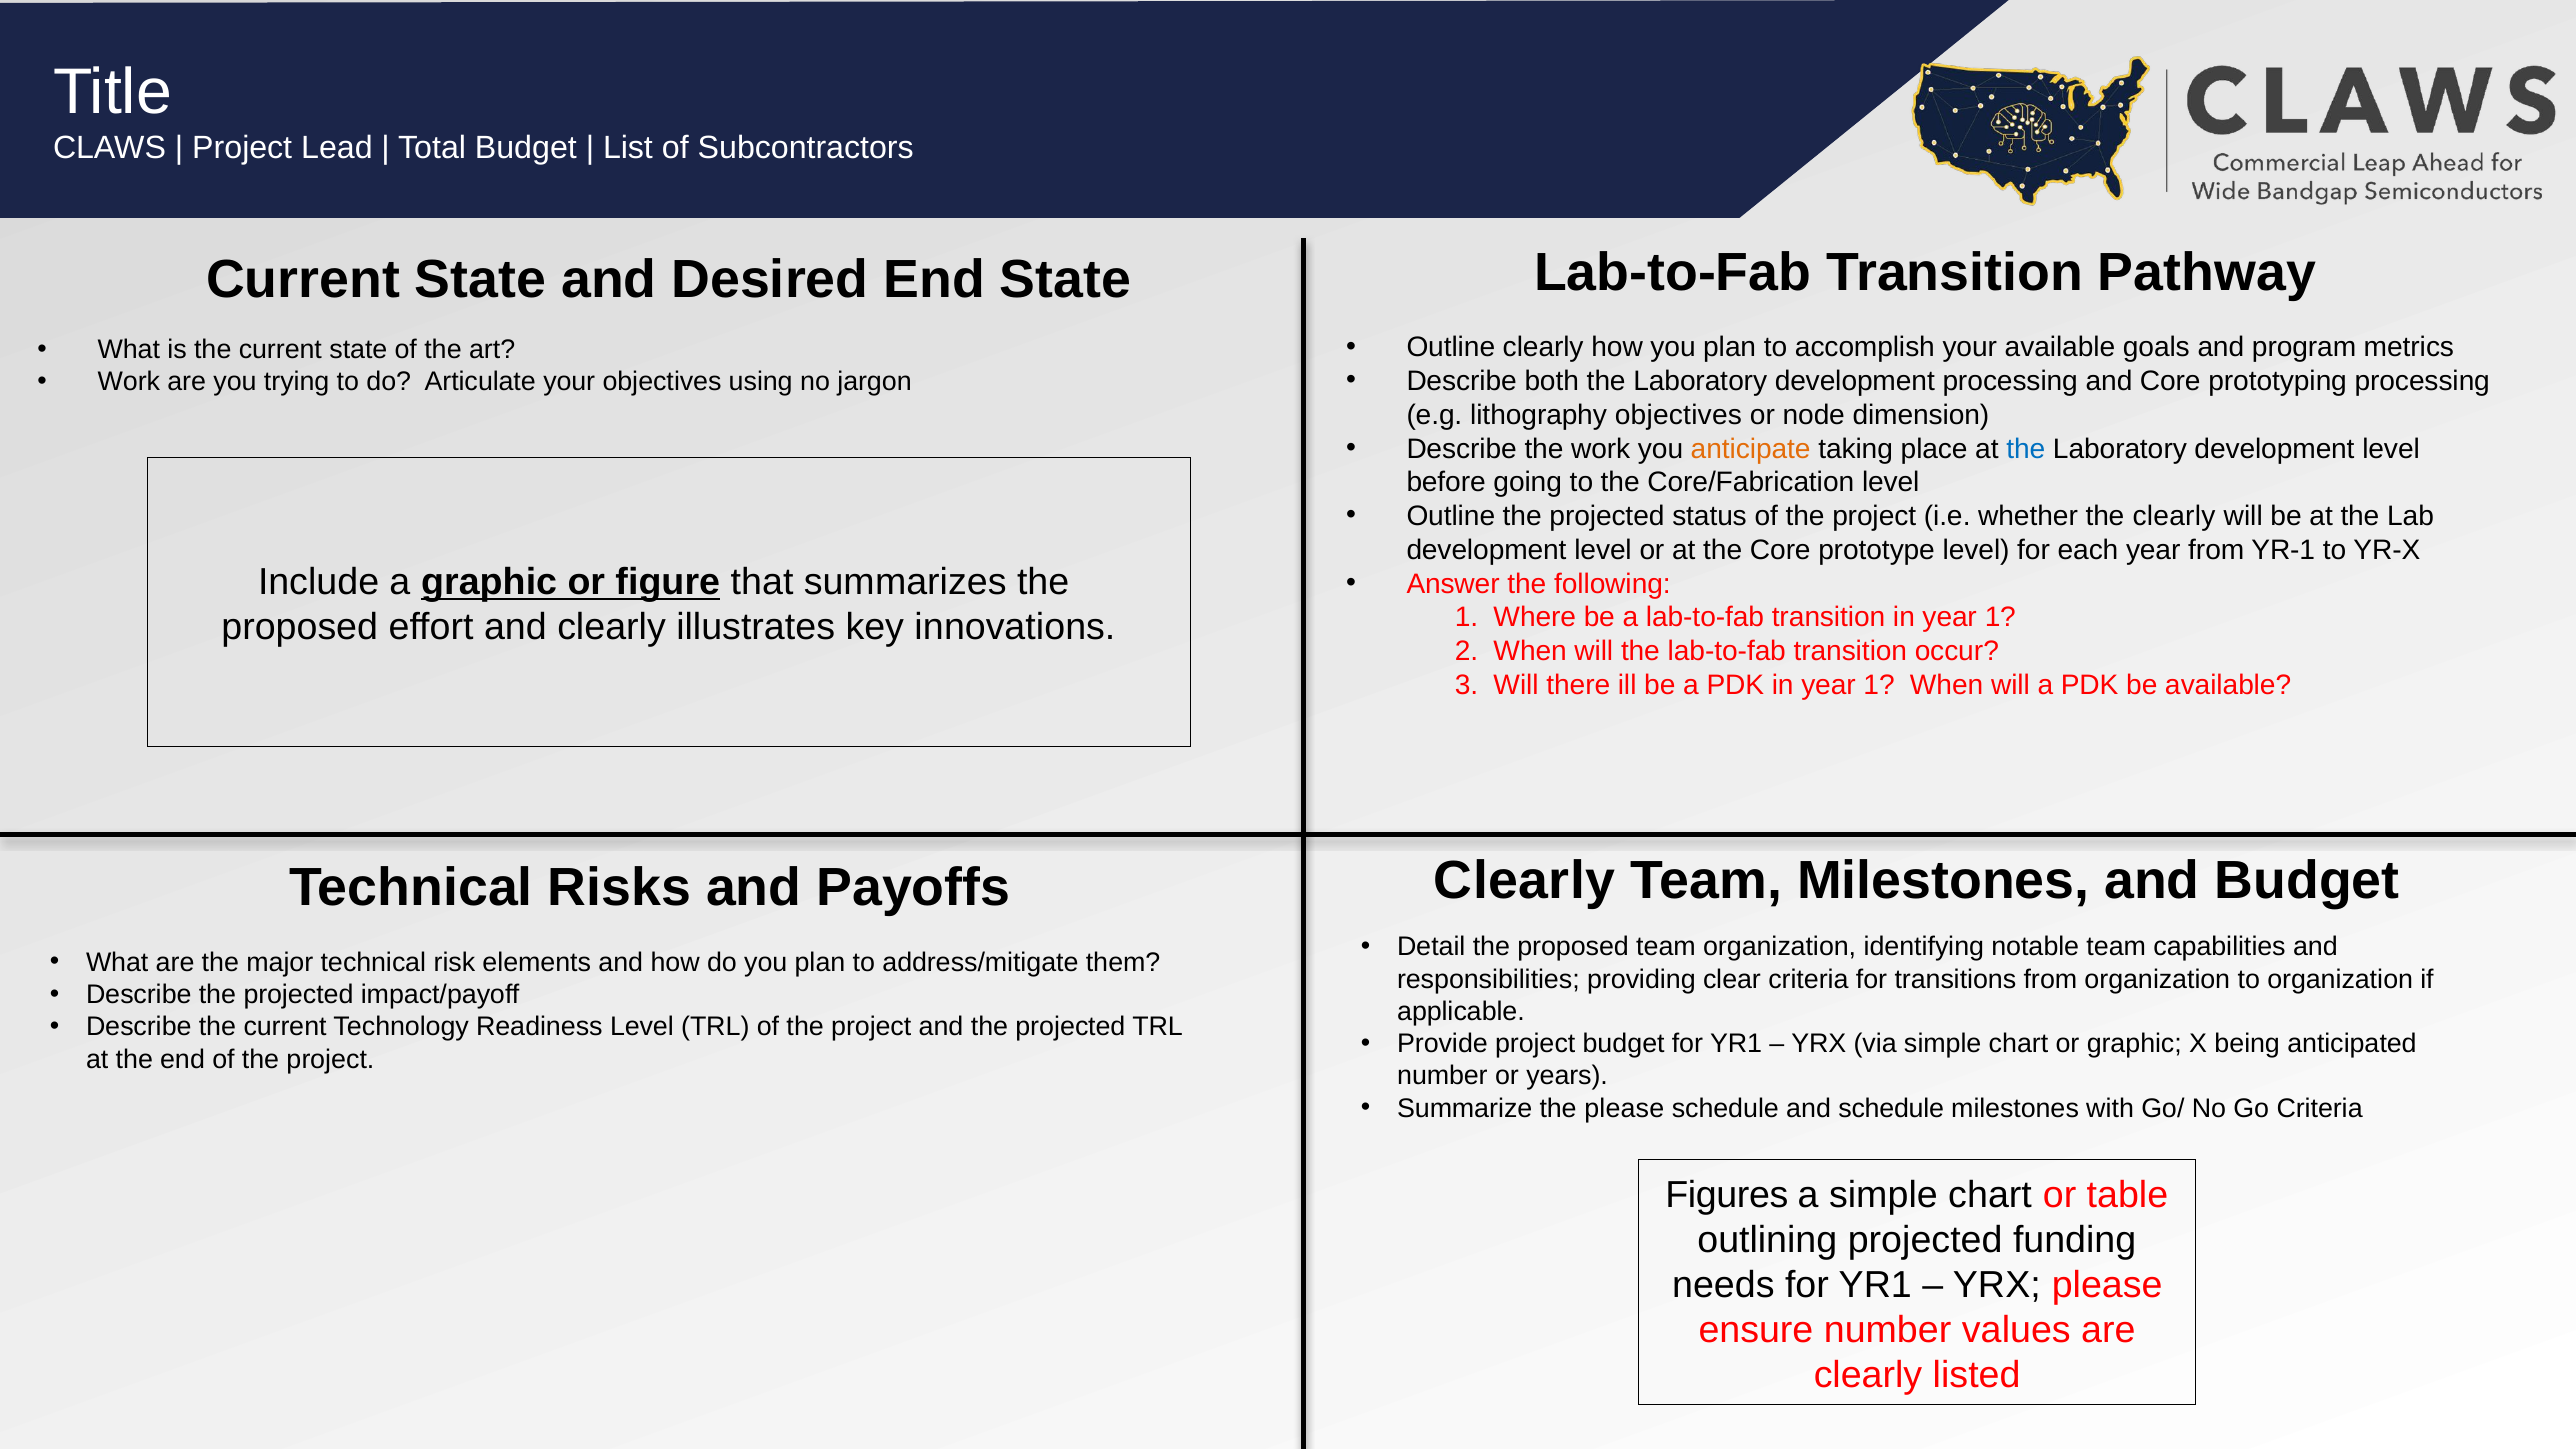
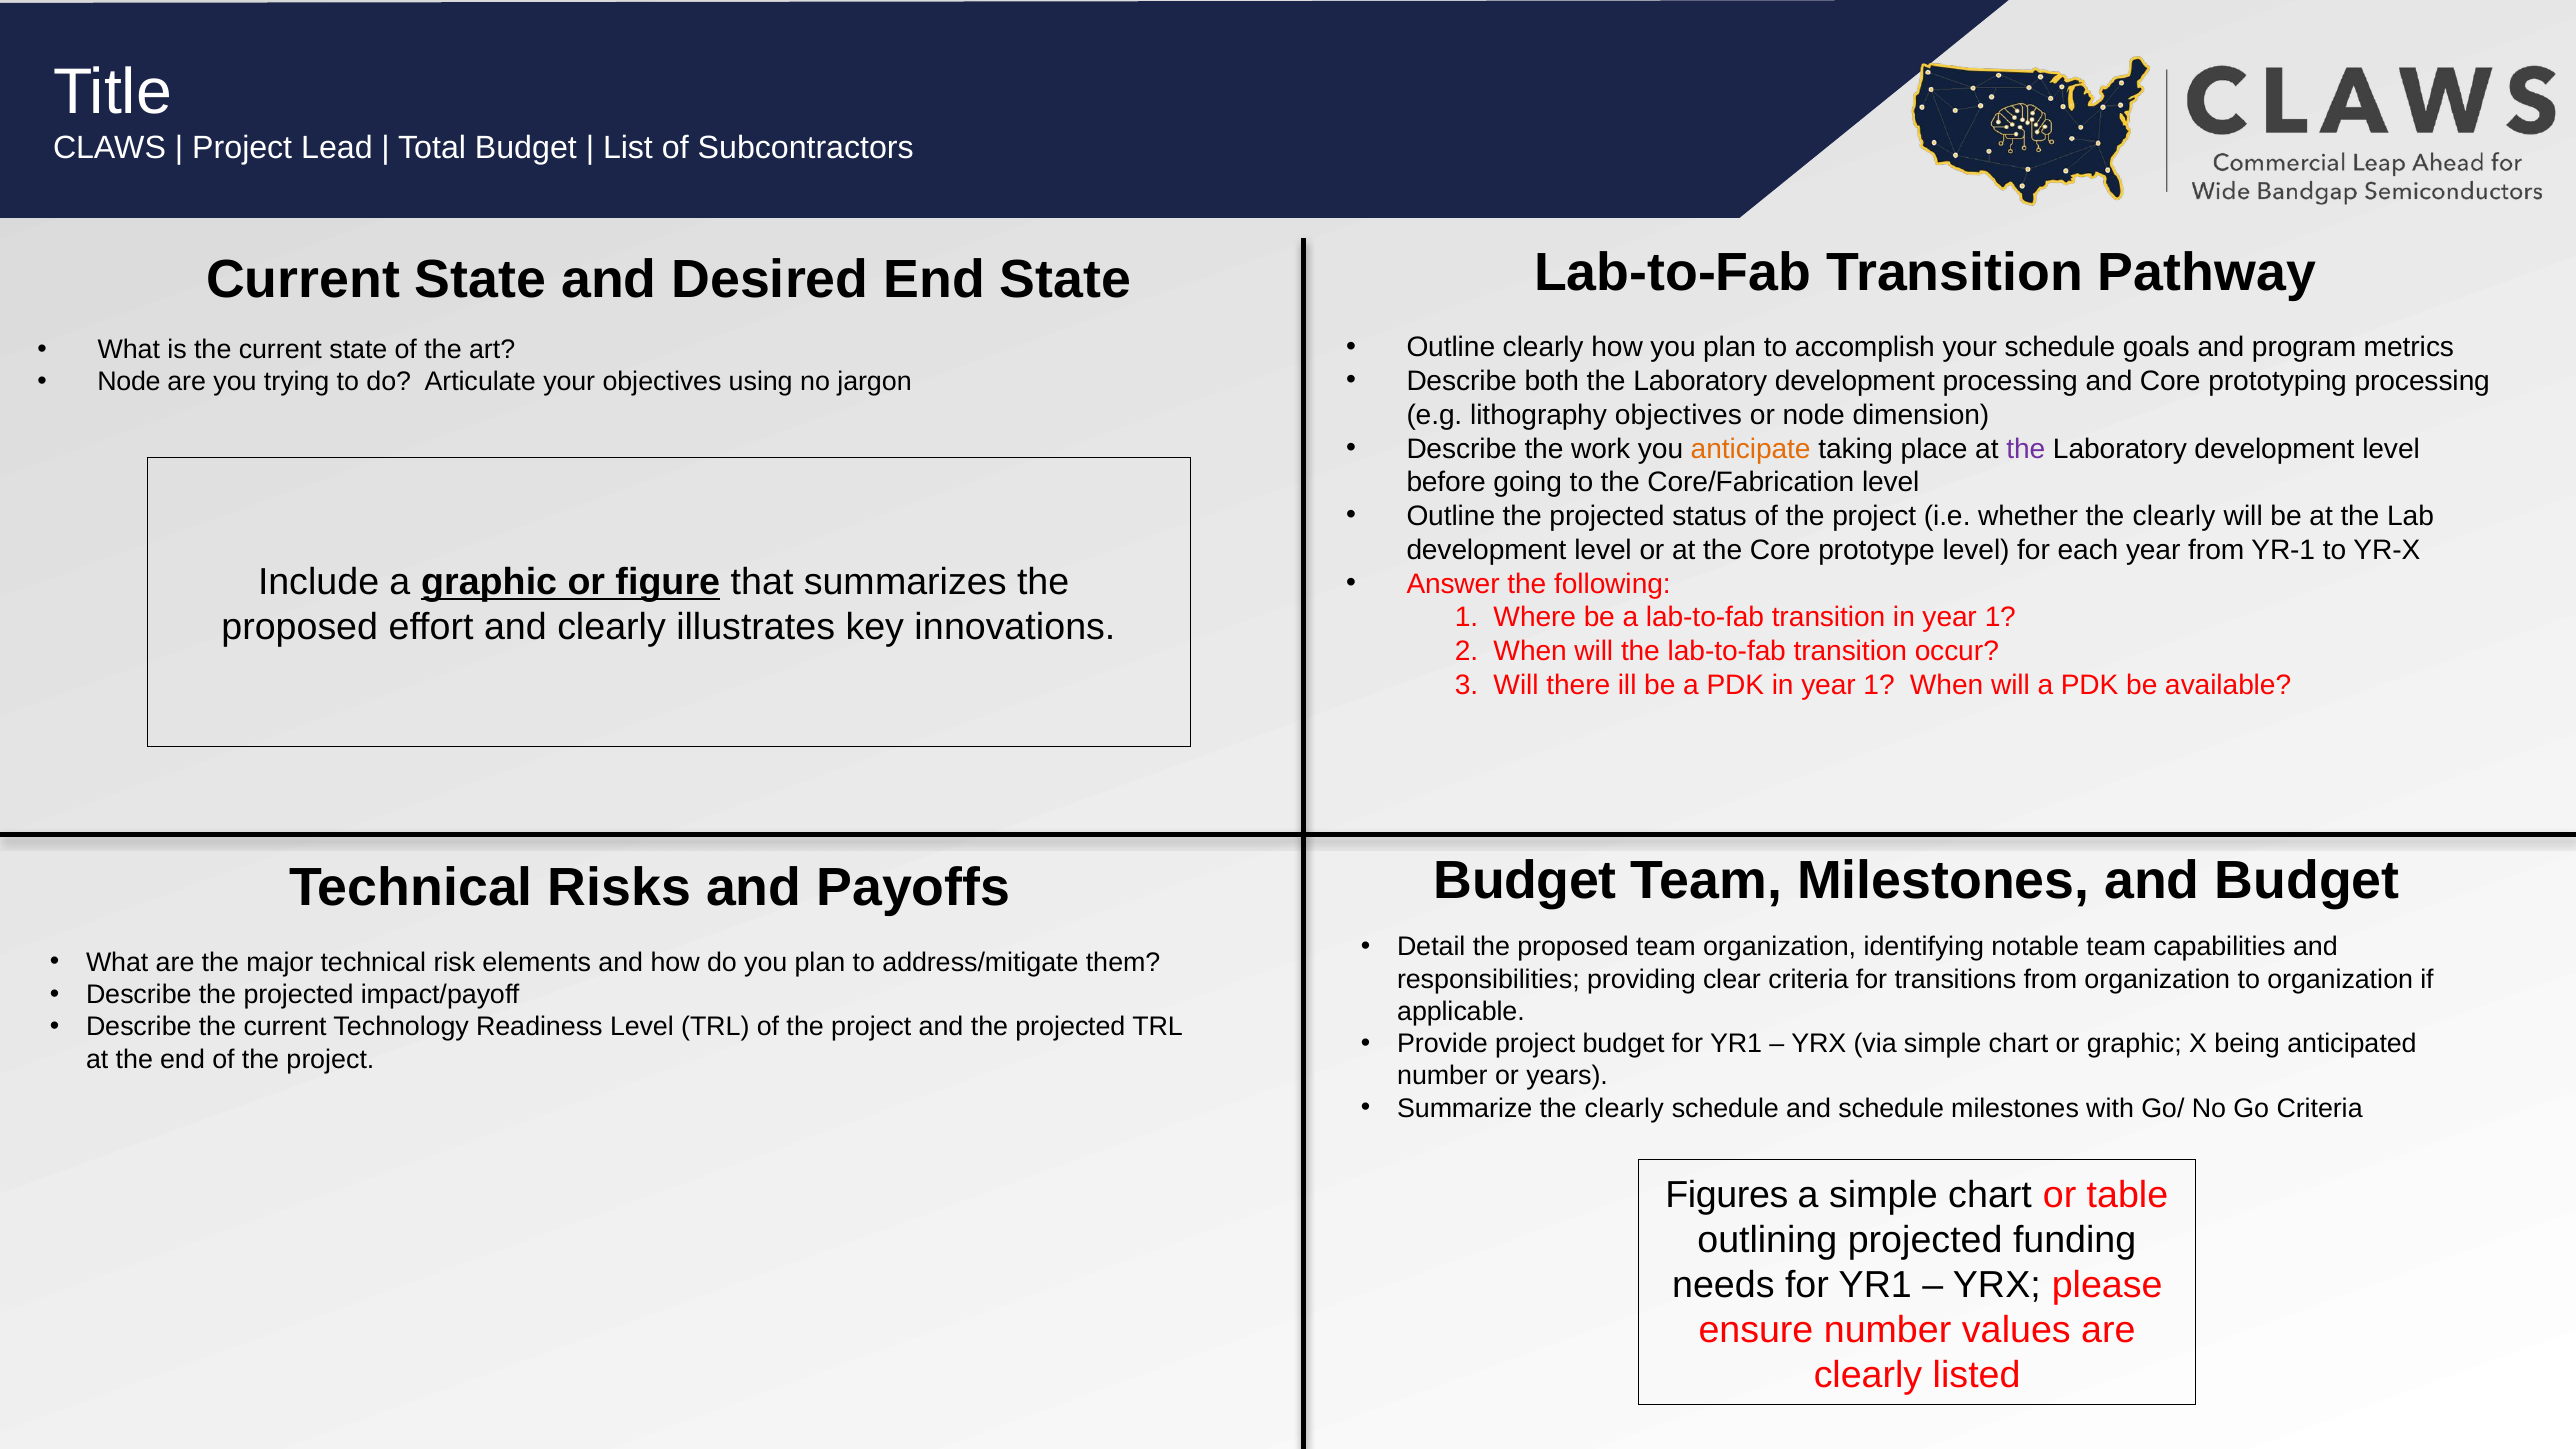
your available: available -> schedule
Work at (129, 382): Work -> Node
the at (2026, 449) colour: blue -> purple
Payoffs Clearly: Clearly -> Budget
Summarize the please: please -> clearly
